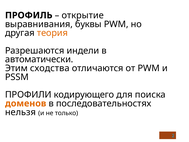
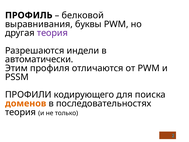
открытие: открытие -> белковой
теория at (52, 33) colour: orange -> purple
сходства: сходства -> профиля
нельзя at (20, 112): нельзя -> теория
